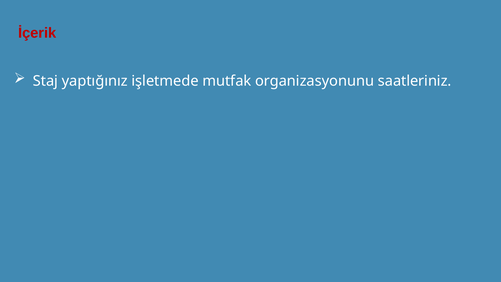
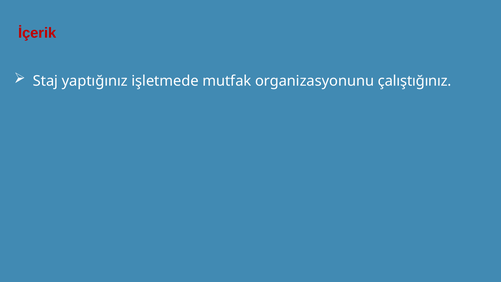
saatleriniz: saatleriniz -> çalıştığınız
